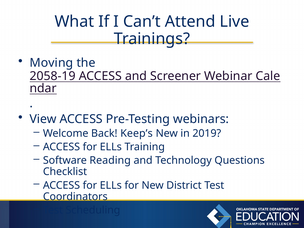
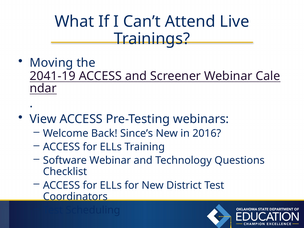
2058-19: 2058-19 -> 2041-19
Keep’s: Keep’s -> Since’s
2019: 2019 -> 2016
Software Reading: Reading -> Webinar
